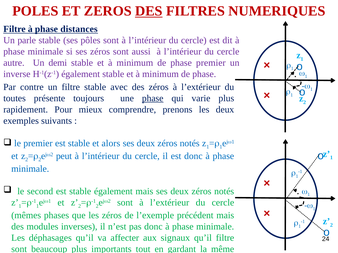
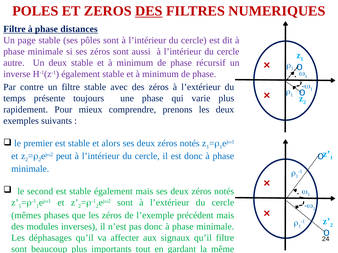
parle: parle -> page
Un demi: demi -> deux
phase premier: premier -> récursif
toutes: toutes -> temps
phase at (153, 98) underline: present -> none
